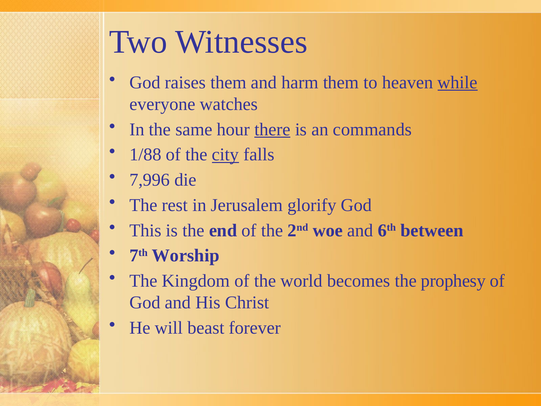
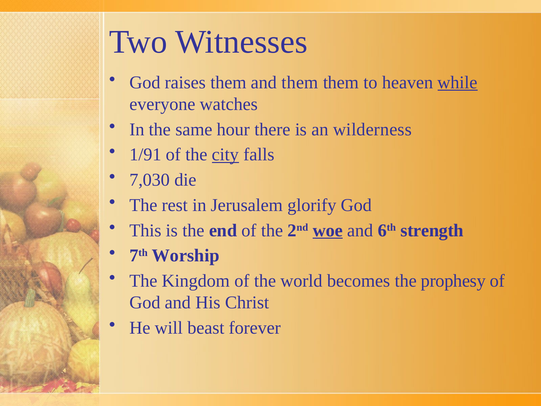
and harm: harm -> them
there underline: present -> none
commands: commands -> wilderness
1/88: 1/88 -> 1/91
7,996: 7,996 -> 7,030
woe underline: none -> present
between: between -> strength
